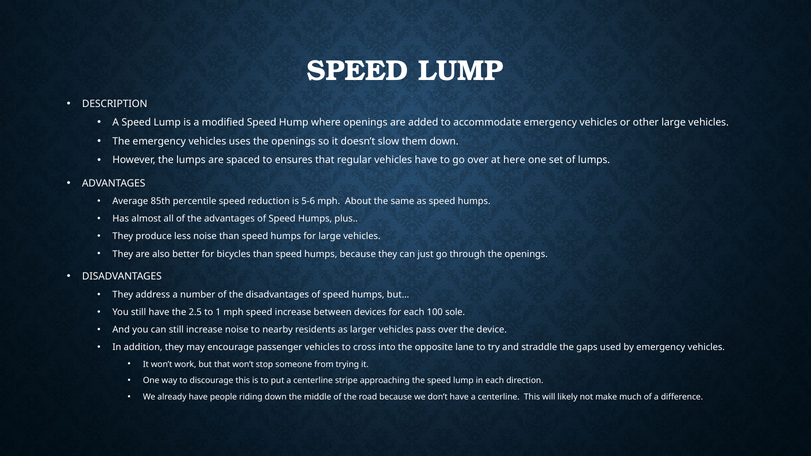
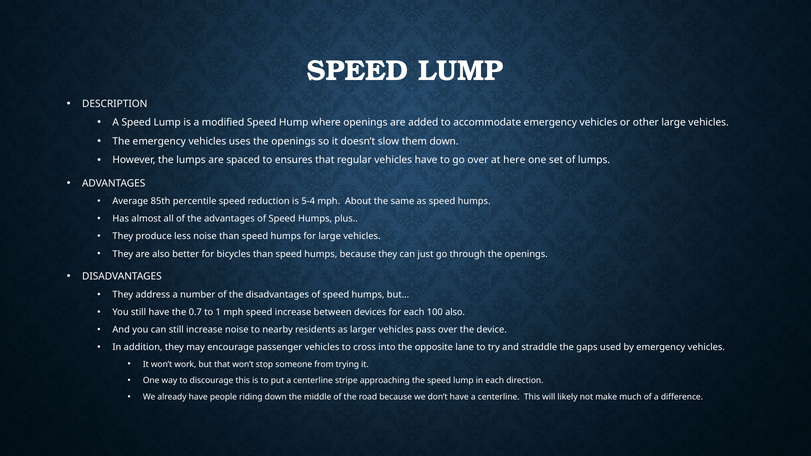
5-6: 5-6 -> 5-4
2.5: 2.5 -> 0.7
100 sole: sole -> also
